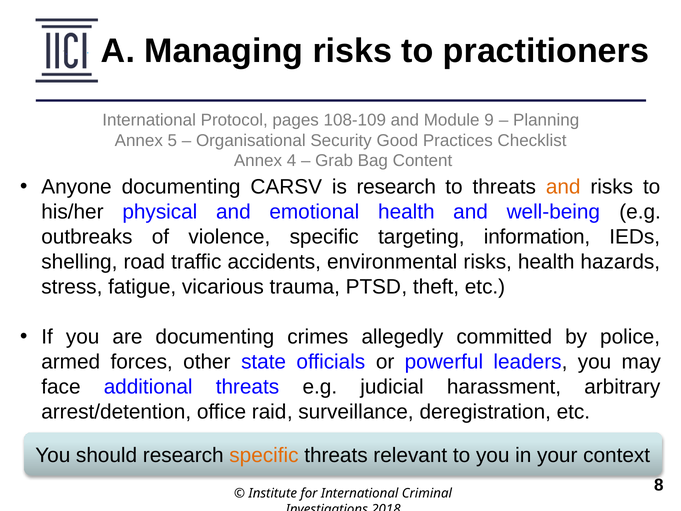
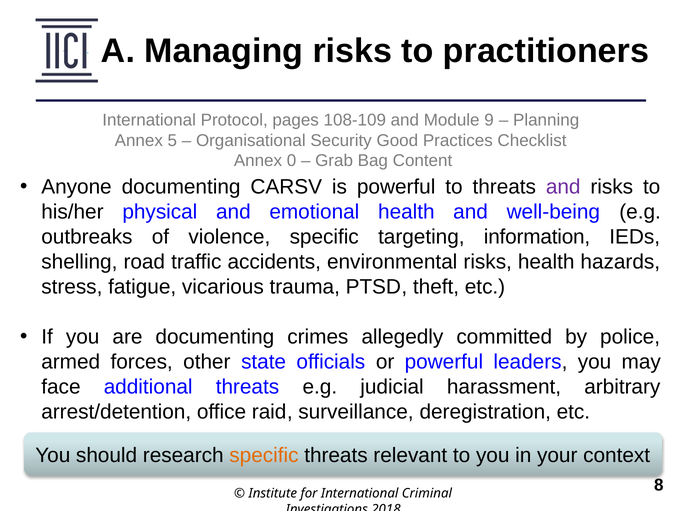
4: 4 -> 0
is research: research -> powerful
and at (563, 187) colour: orange -> purple
